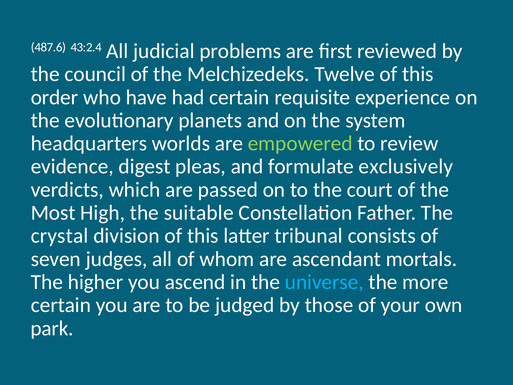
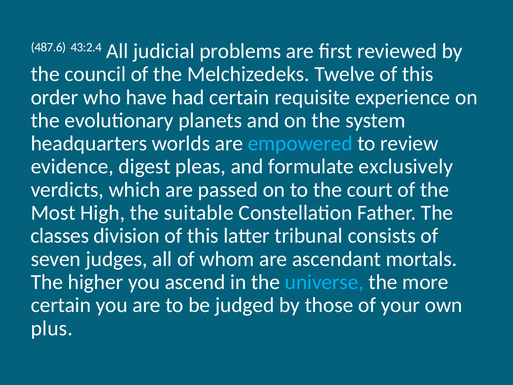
empowered colour: light green -> light blue
crystal: crystal -> classes
park: park -> plus
